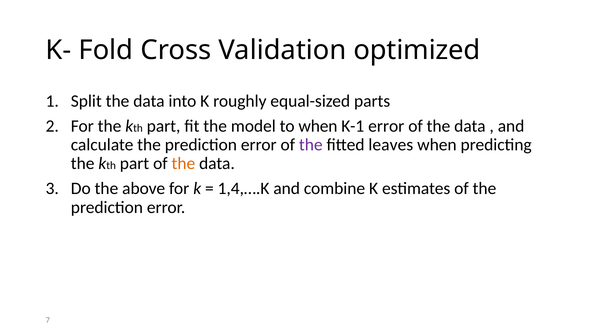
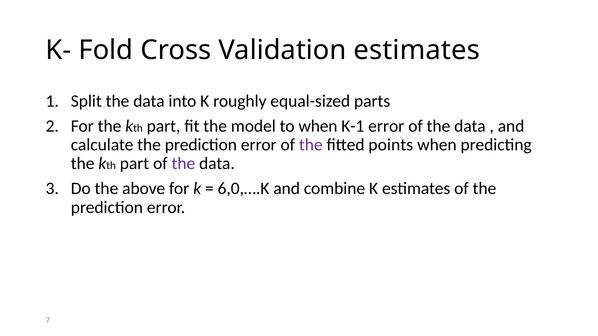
Validation optimized: optimized -> estimates
leaves: leaves -> points
the at (183, 164) colour: orange -> purple
1,4,….K: 1,4,….K -> 6,0,….K
